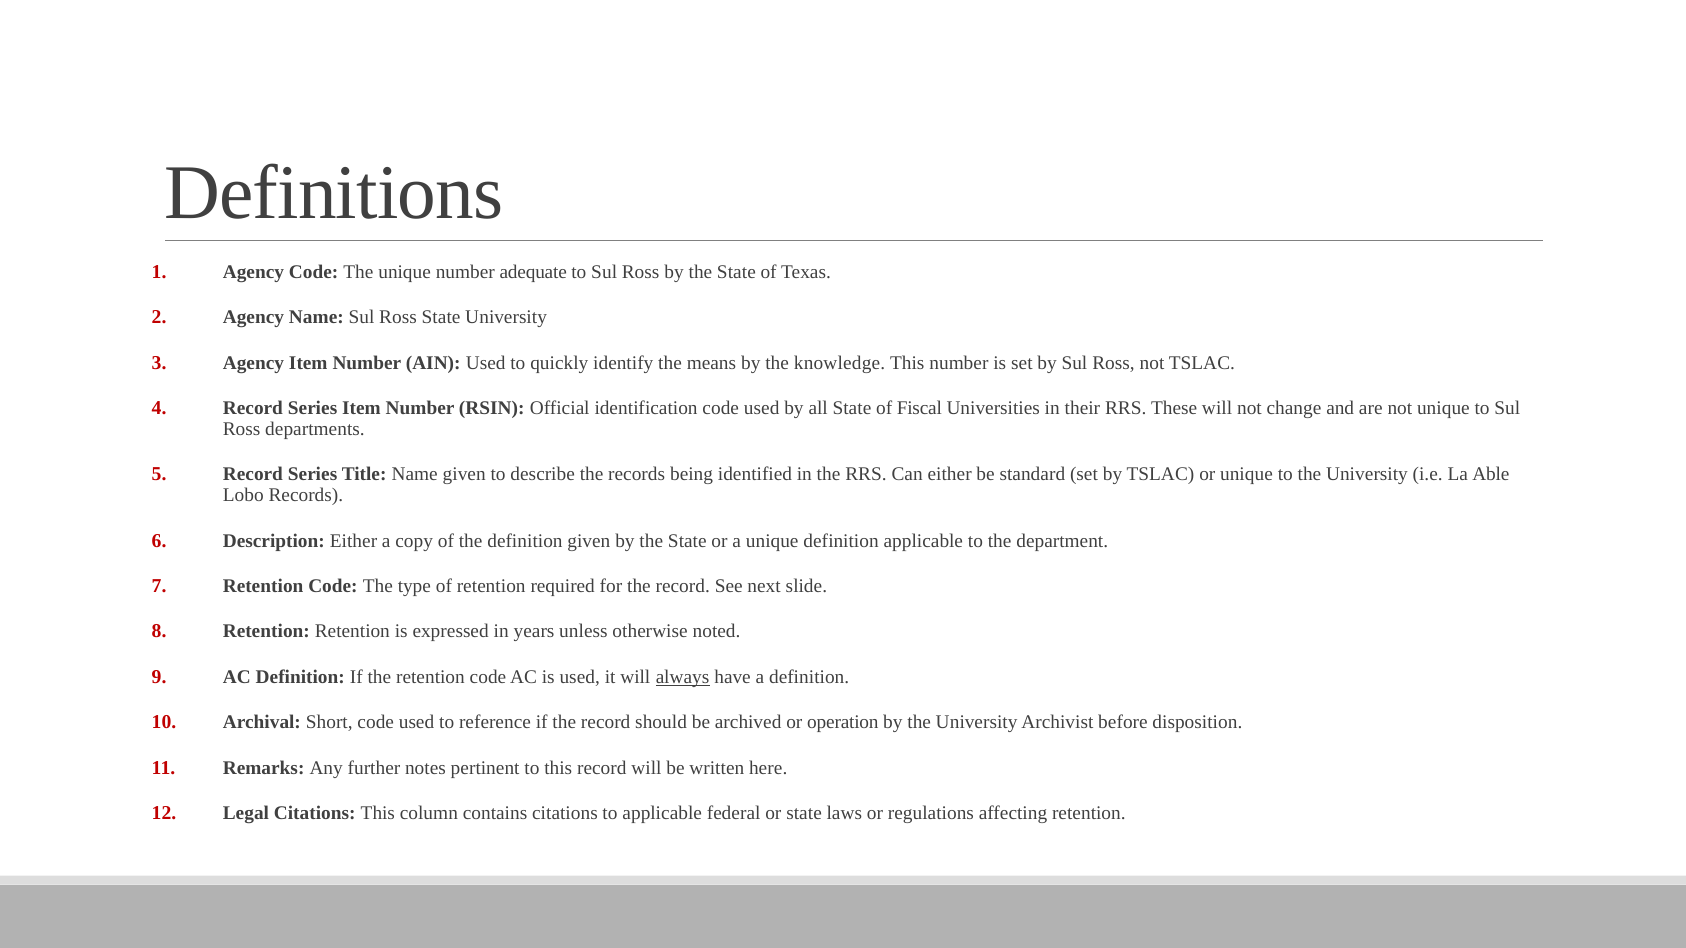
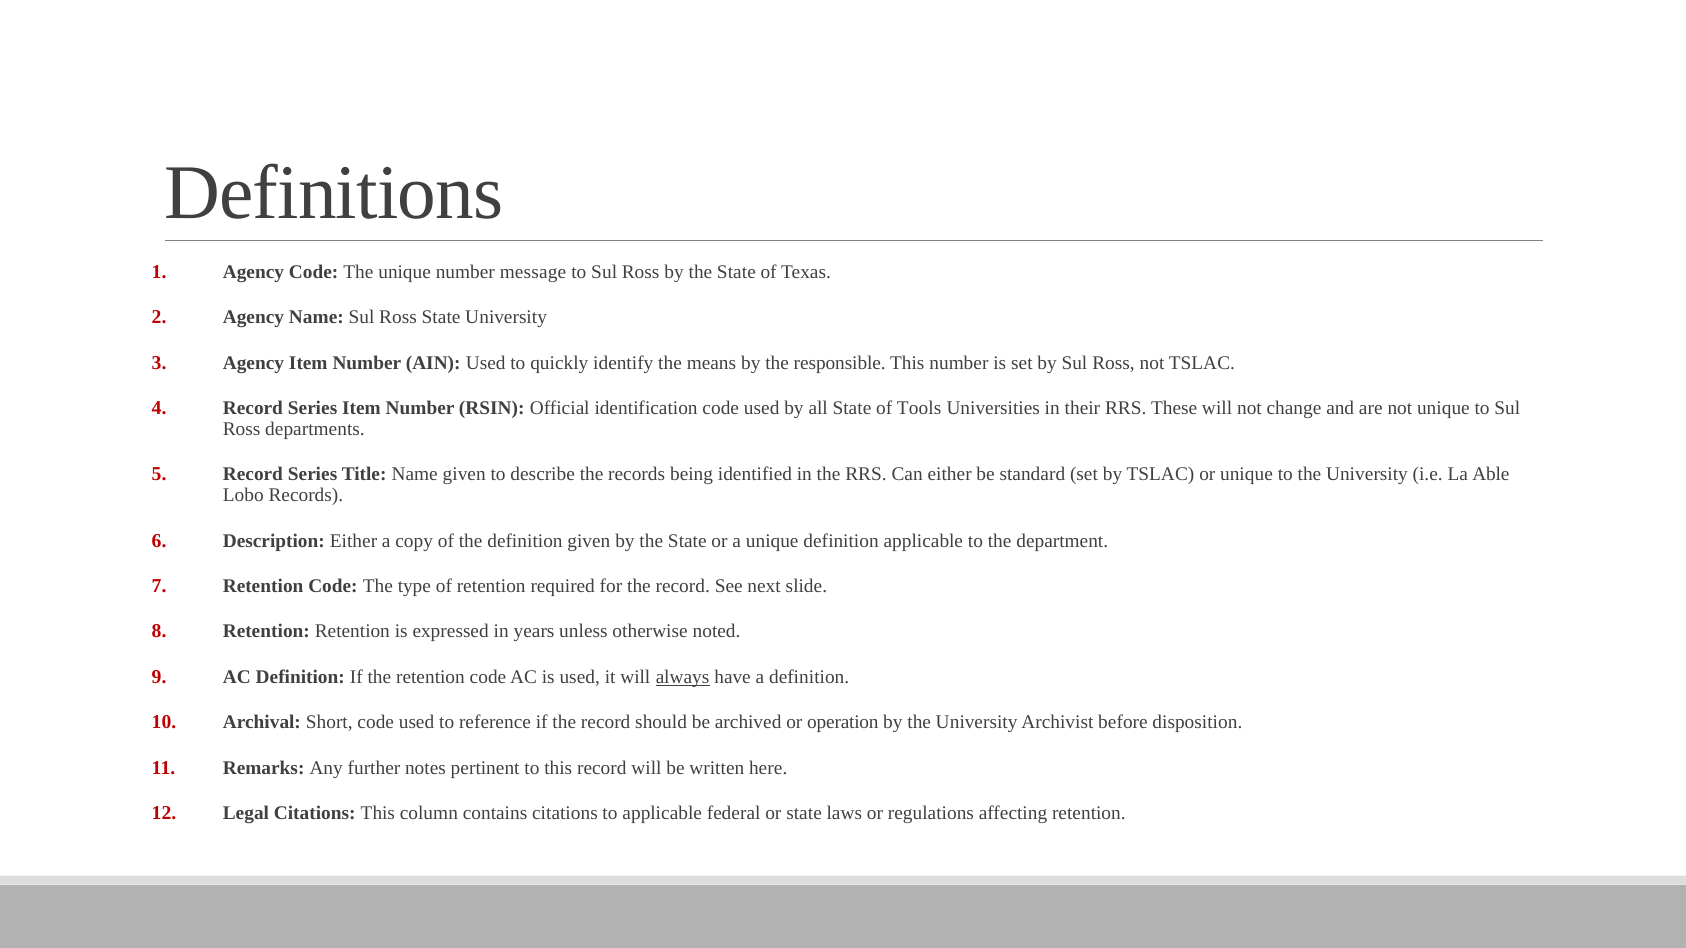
adequate: adequate -> message
knowledge: knowledge -> responsible
Fiscal: Fiscal -> Tools
